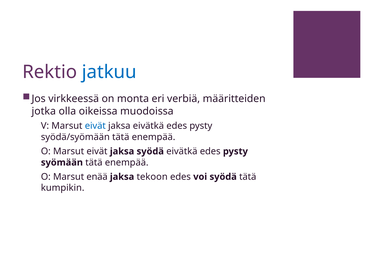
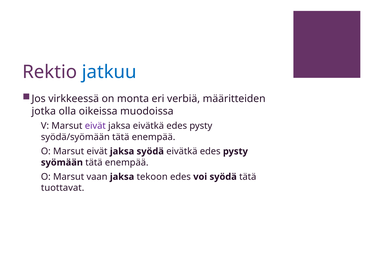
eivät at (95, 126) colour: blue -> purple
enää: enää -> vaan
kumpikin: kumpikin -> tuottavat
